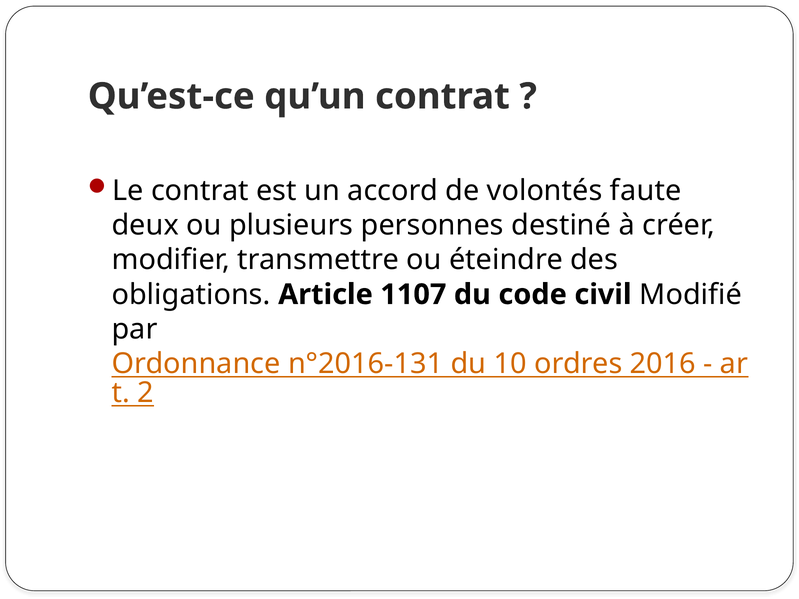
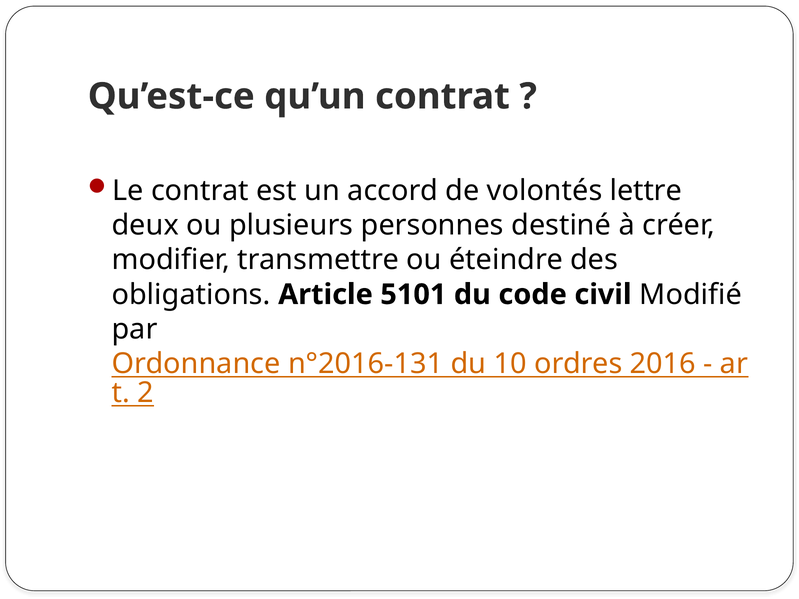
faute: faute -> lettre
1107: 1107 -> 5101
